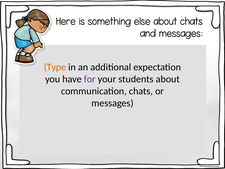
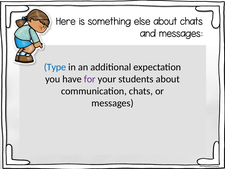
Type colour: orange -> blue
